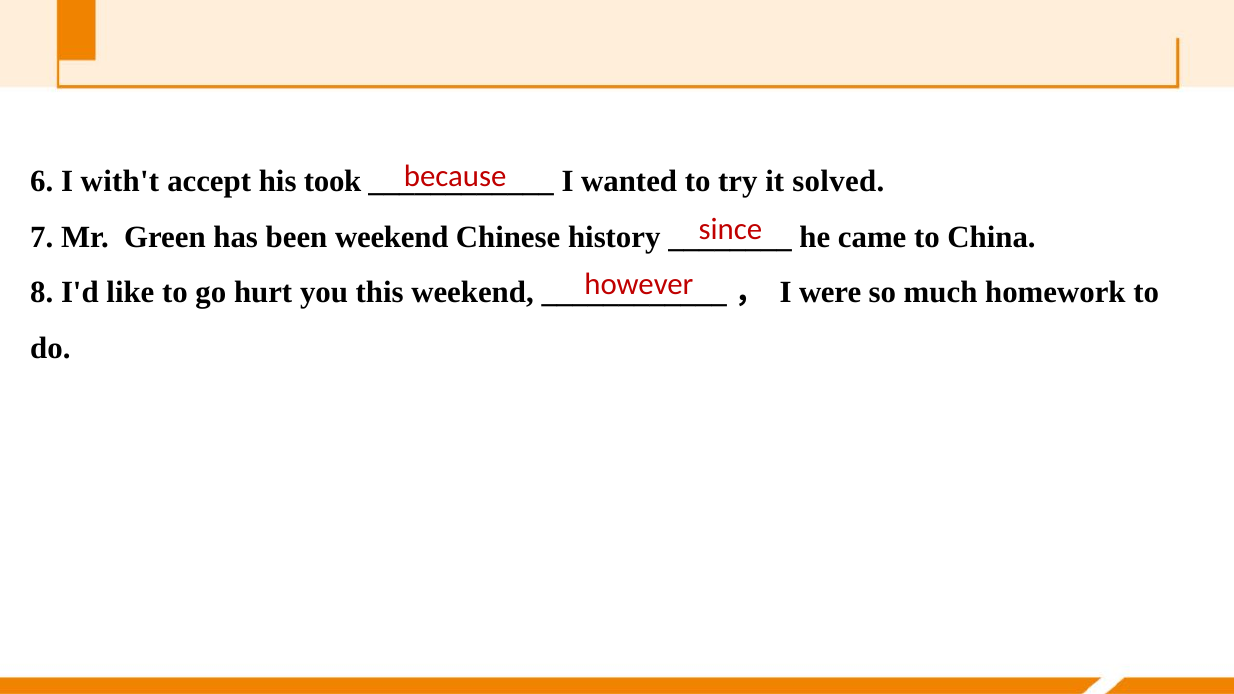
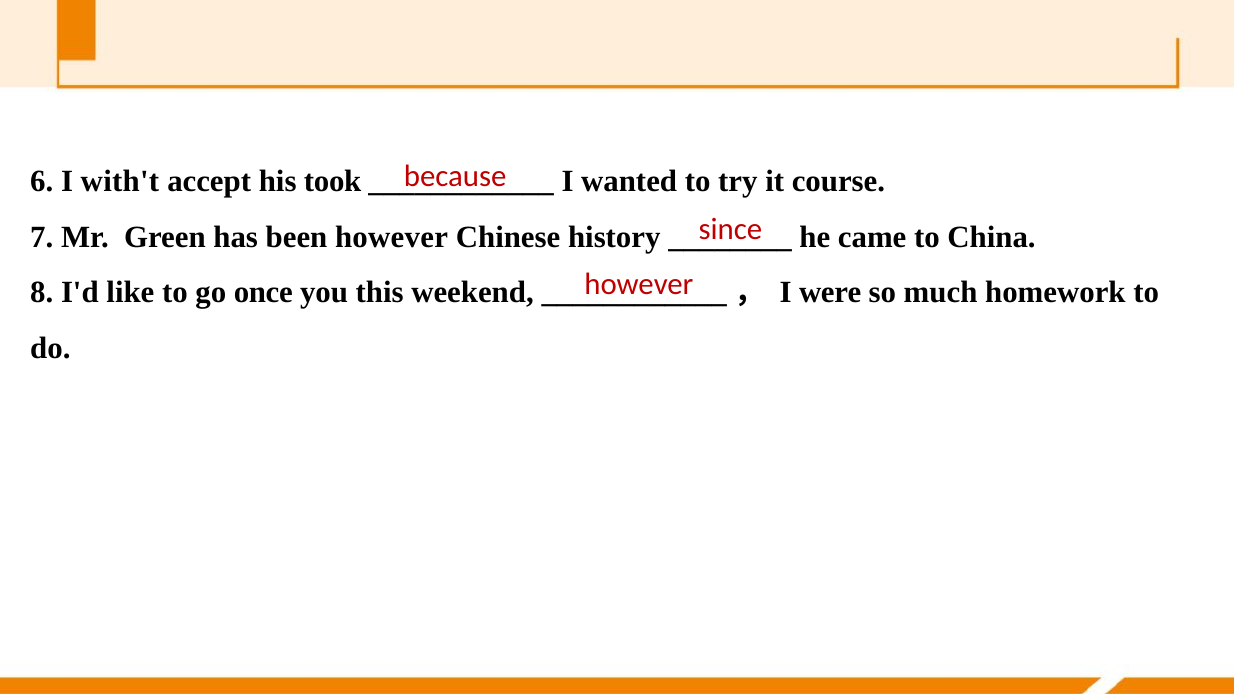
solved: solved -> course
been weekend: weekend -> however
hurt: hurt -> once
